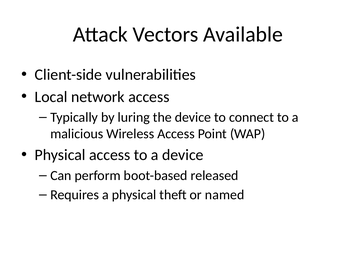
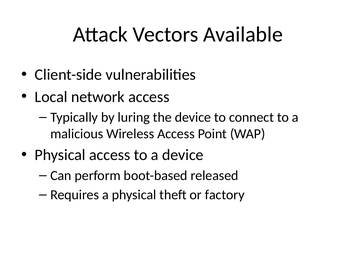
named: named -> factory
